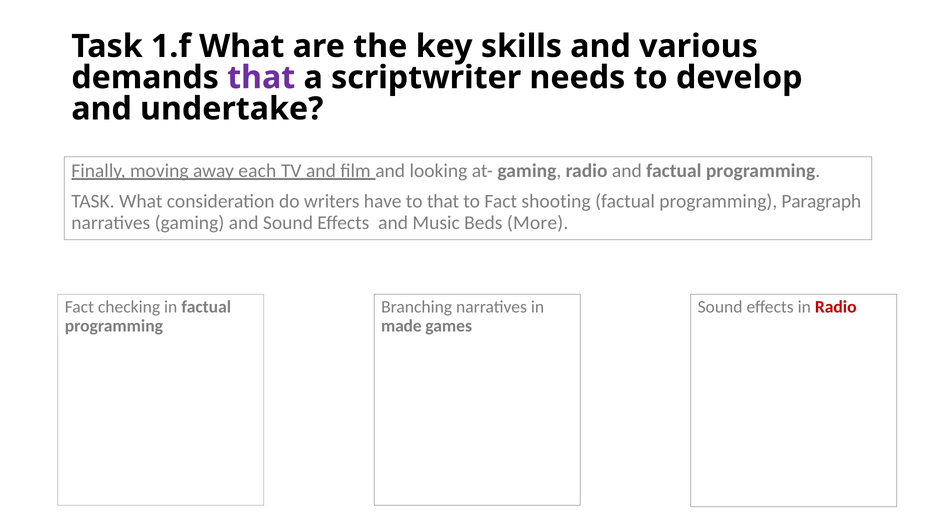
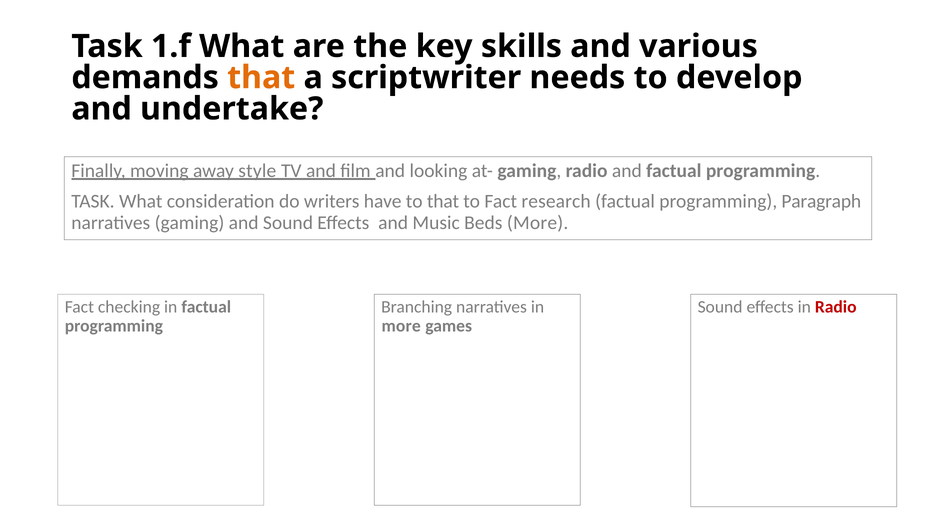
that at (261, 78) colour: purple -> orange
each: each -> style
shooting: shooting -> research
made at (401, 326): made -> more
